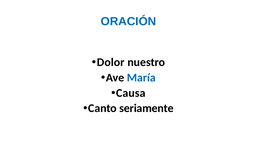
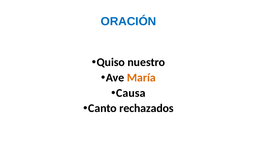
Dolor: Dolor -> Quiso
María colour: blue -> orange
seriamente: seriamente -> rechazados
